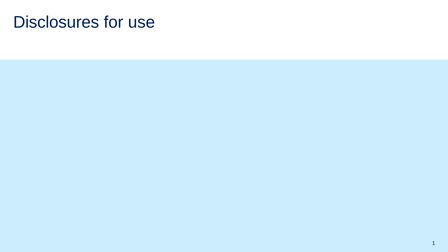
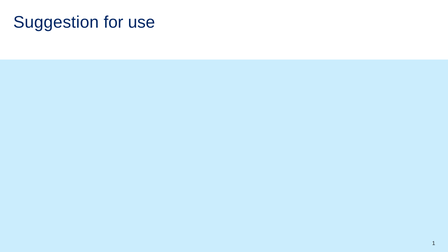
Disclosures: Disclosures -> Suggestion
